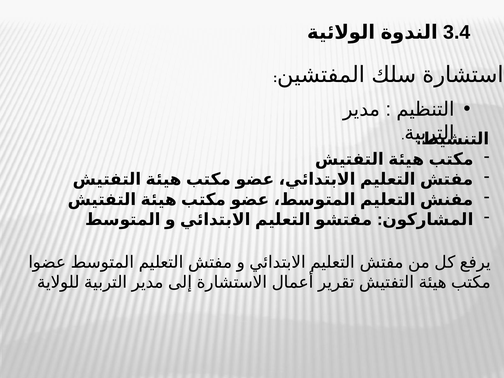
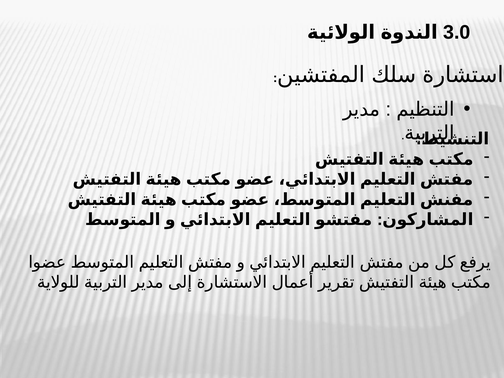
3.4: 3.4 -> 3.0
